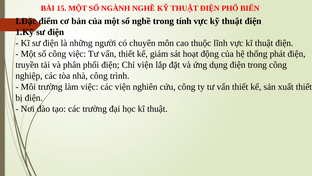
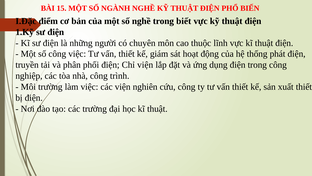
tính: tính -> biết
